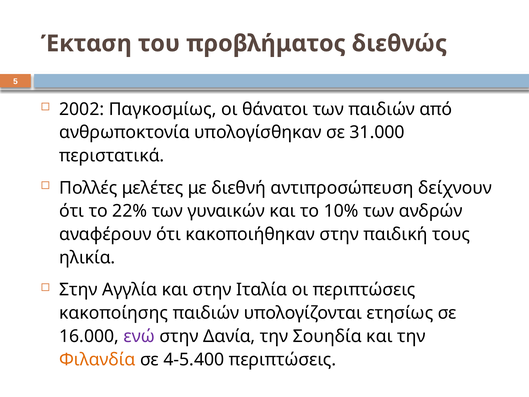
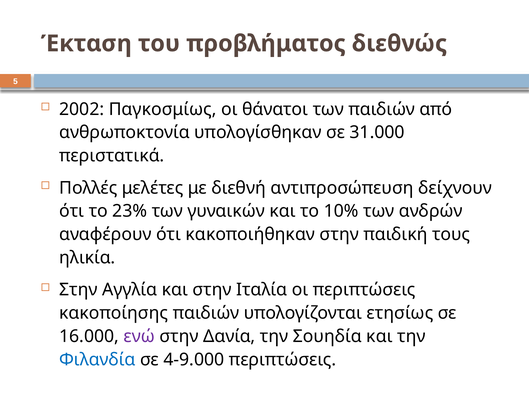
22%: 22% -> 23%
Φιλανδία colour: orange -> blue
4-5.400: 4-5.400 -> 4-9.000
